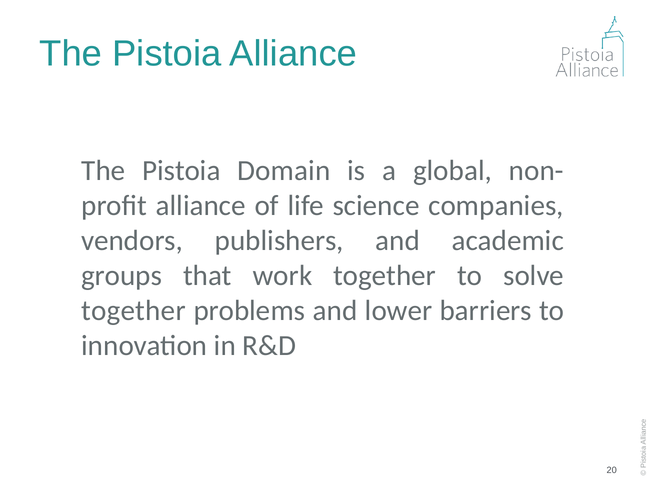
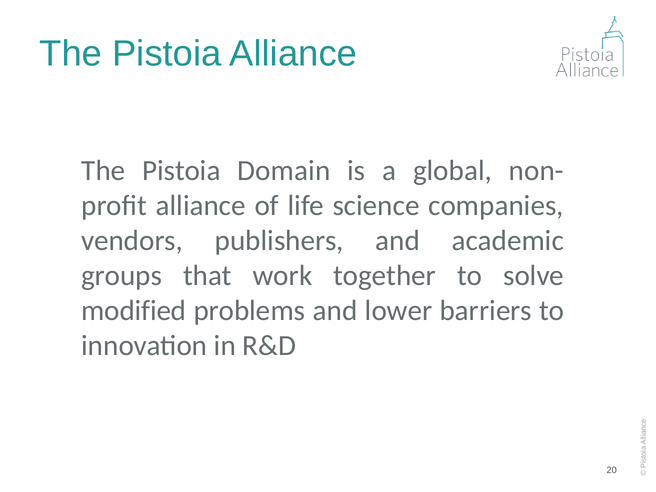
together at (134, 311): together -> modified
